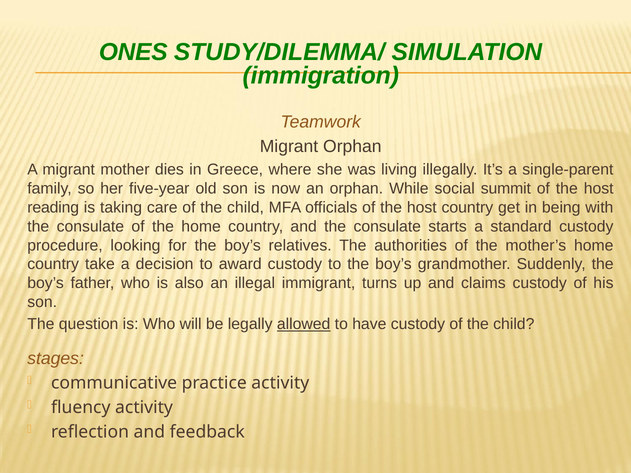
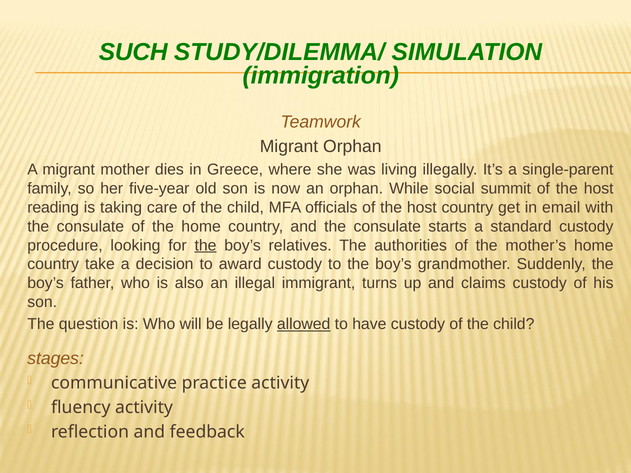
ONES: ONES -> SUCH
being: being -> email
the at (205, 245) underline: none -> present
